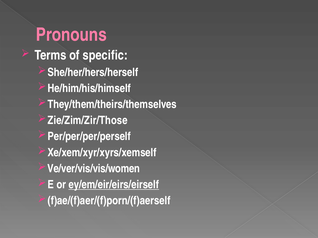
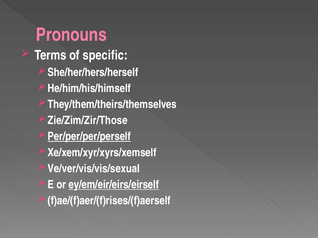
Per/per/per/perself underline: none -> present
Ve/ver/vis/vis/women: Ve/ver/vis/vis/women -> Ve/ver/vis/vis/sexual
f)ae/(f)aer/(f)porn/(f)aerself: f)ae/(f)aer/(f)porn/(f)aerself -> f)ae/(f)aer/(f)rises/(f)aerself
